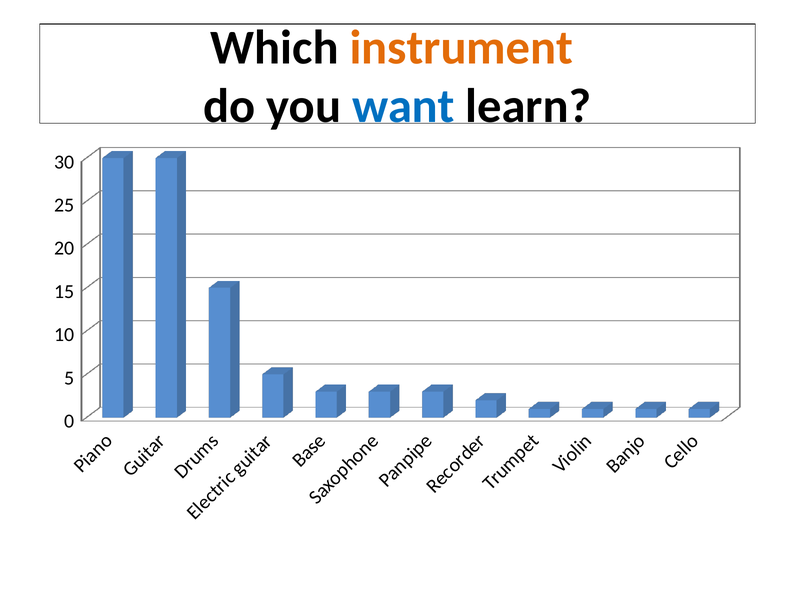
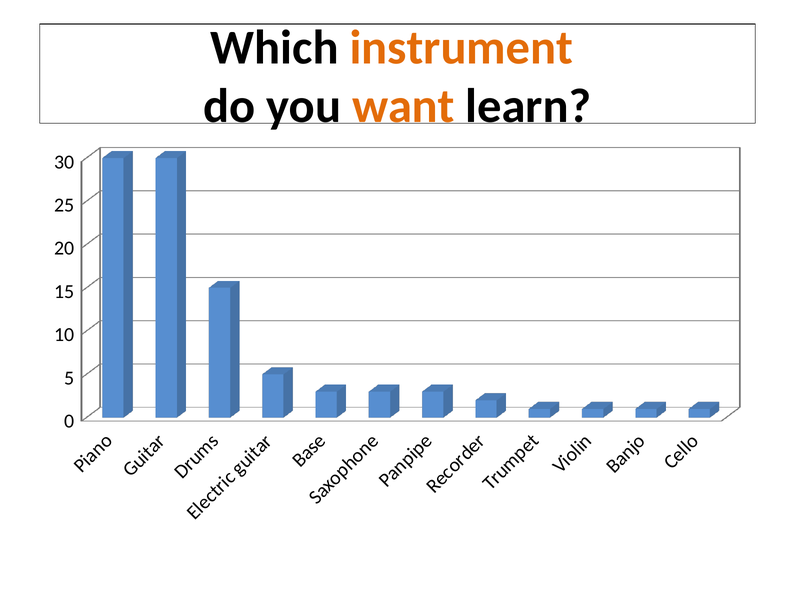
want colour: blue -> orange
